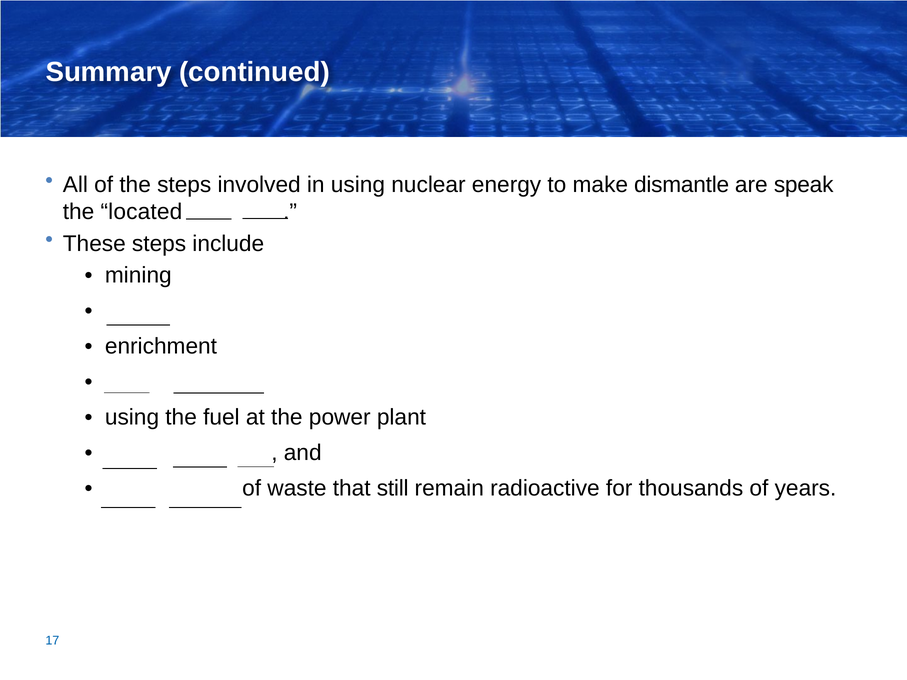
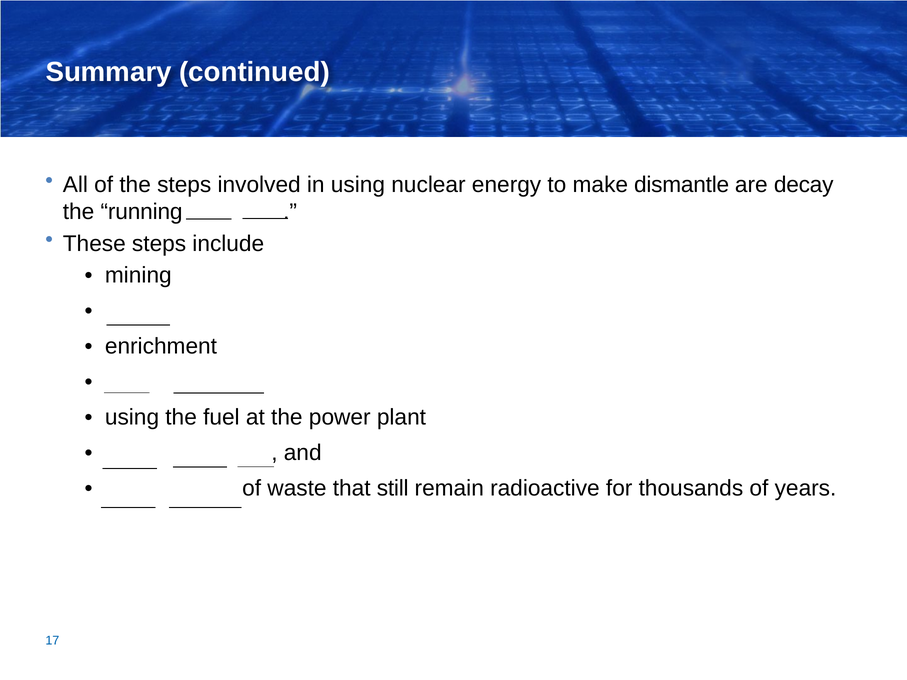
speak: speak -> decay
located: located -> running
